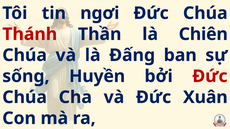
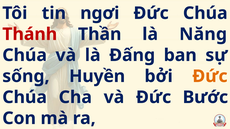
Chiên: Chiên -> Năng
Đức at (210, 76) colour: red -> orange
Xuân: Xuân -> Bước
